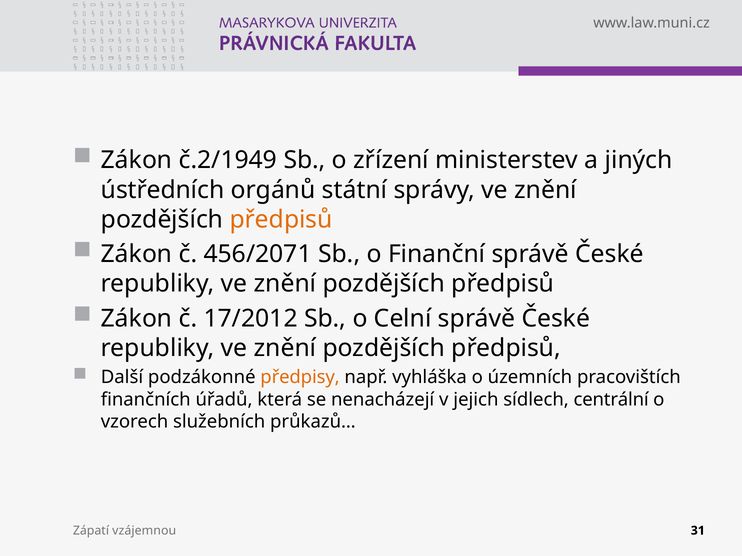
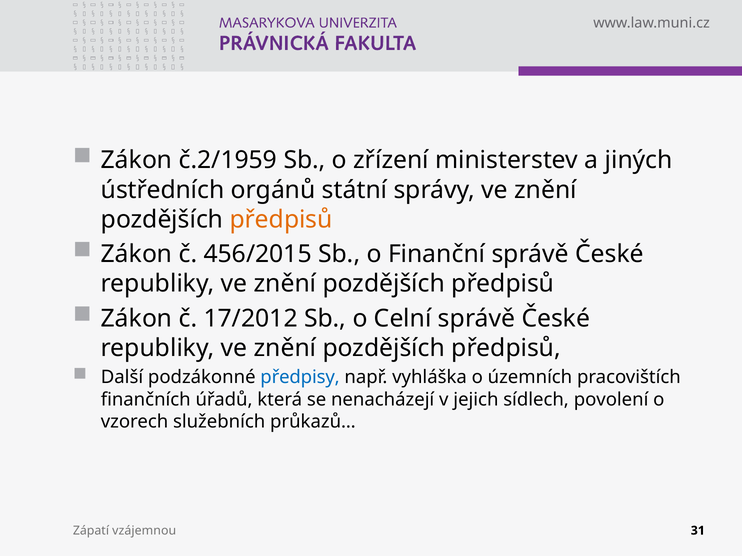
č.2/1949: č.2/1949 -> č.2/1959
456/2071: 456/2071 -> 456/2015
předpisy colour: orange -> blue
centrální: centrální -> povolení
